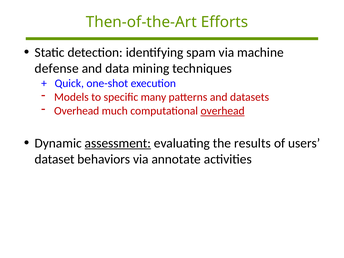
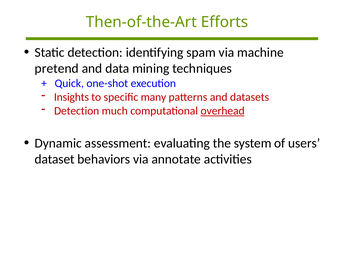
defense: defense -> pretend
Models: Models -> Insights
Overhead at (77, 111): Overhead -> Detection
assessment underline: present -> none
results: results -> system
